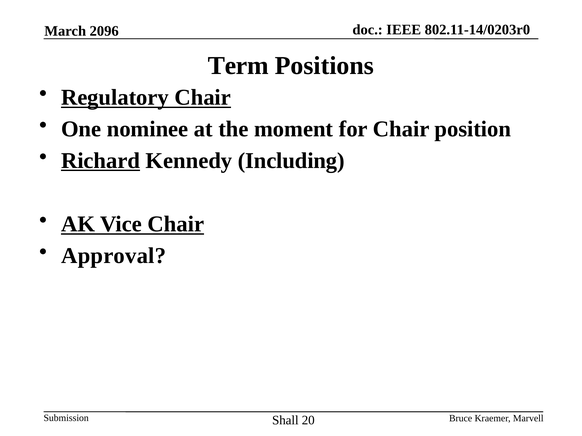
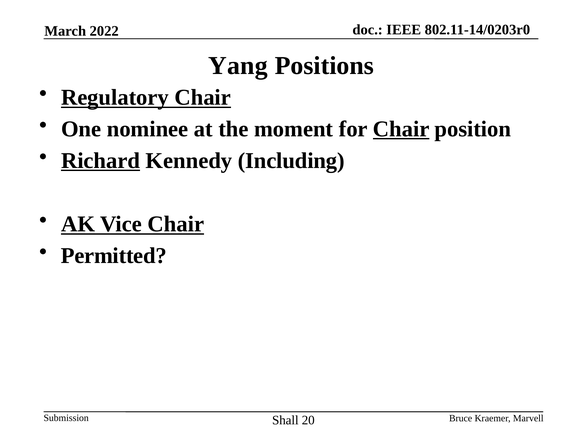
2096: 2096 -> 2022
Term: Term -> Yang
Chair at (401, 129) underline: none -> present
Approval: Approval -> Permitted
